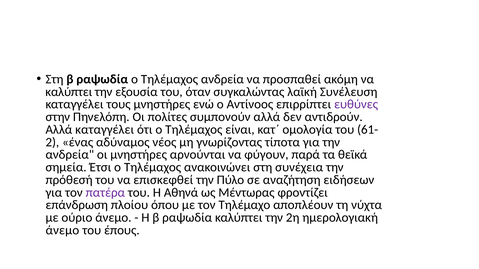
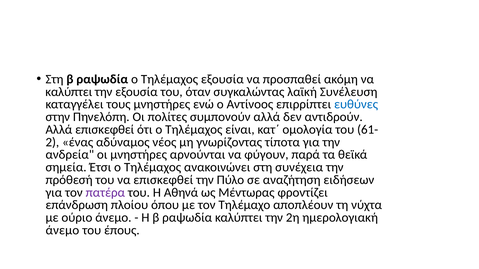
Τηλέμαχος ανδρεία: ανδρεία -> εξουσία
ευθύνες colour: purple -> blue
Αλλά καταγγέλει: καταγγέλει -> επισκεφθεί
